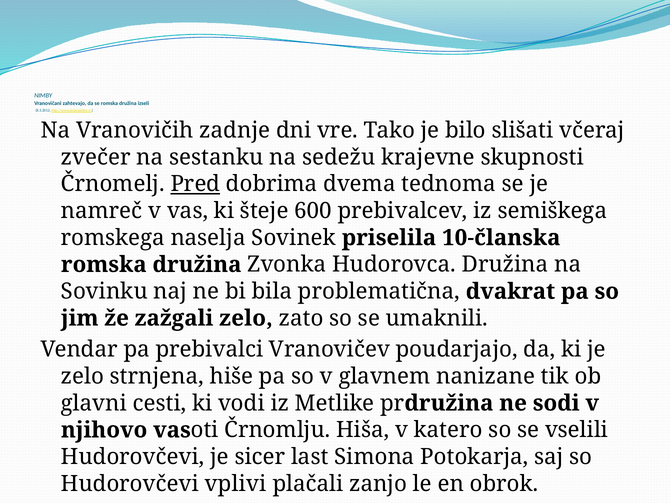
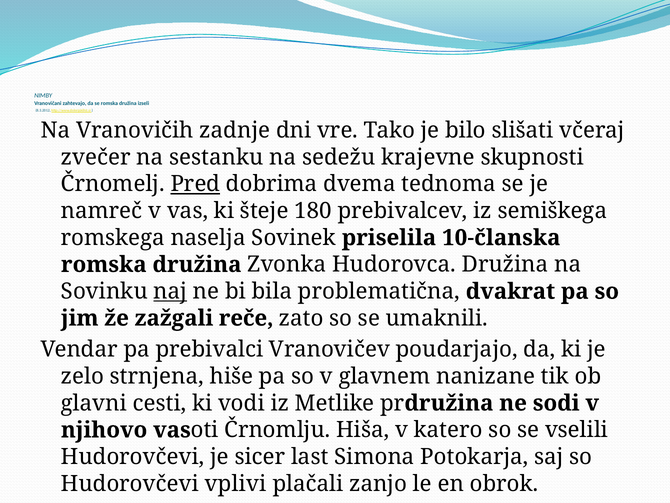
600: 600 -> 180
naj underline: none -> present
zažgali zelo: zelo -> reče
